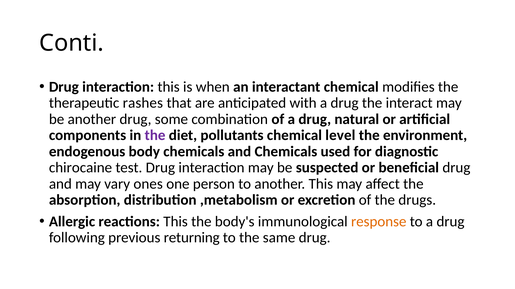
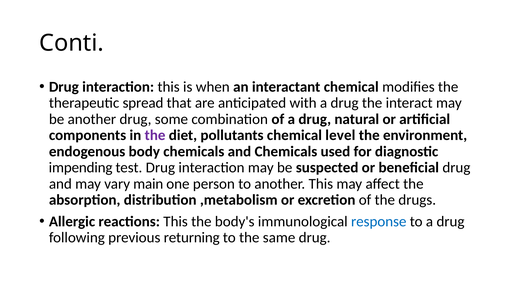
rashes: rashes -> spread
chirocaine: chirocaine -> impending
ones: ones -> main
response colour: orange -> blue
